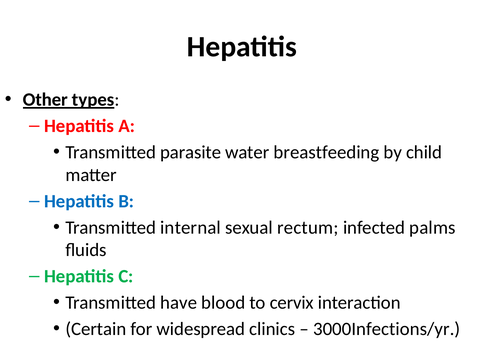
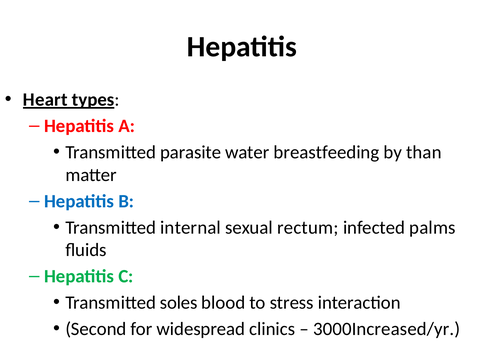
Other: Other -> Heart
child: child -> than
have: have -> soles
cervix: cervix -> stress
Certain: Certain -> Second
3000Infections/yr: 3000Infections/yr -> 3000Increased/yr
